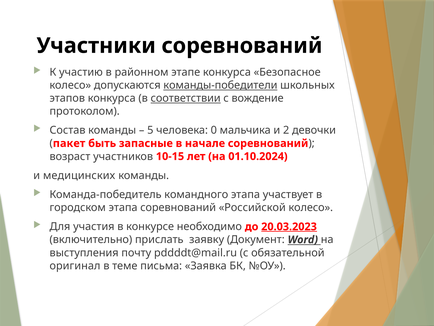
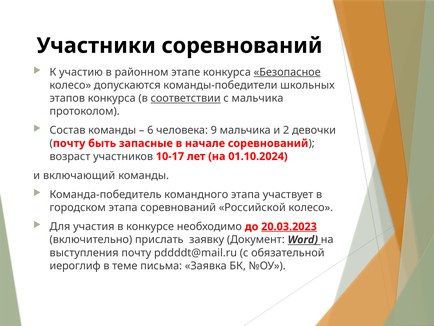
Безопасное underline: none -> present
команды-победители underline: present -> none
с вождение: вождение -> мальчика
5: 5 -> 6
0: 0 -> 9
пакет at (69, 143): пакет -> почту
10-15: 10-15 -> 10-17
медицинских: медицинских -> включающий
оригинал: оригинал -> иероглиф
